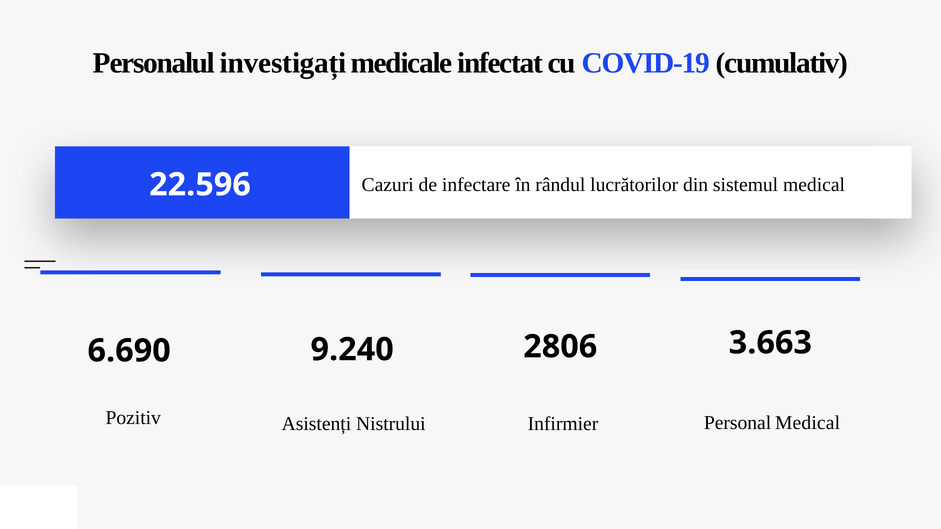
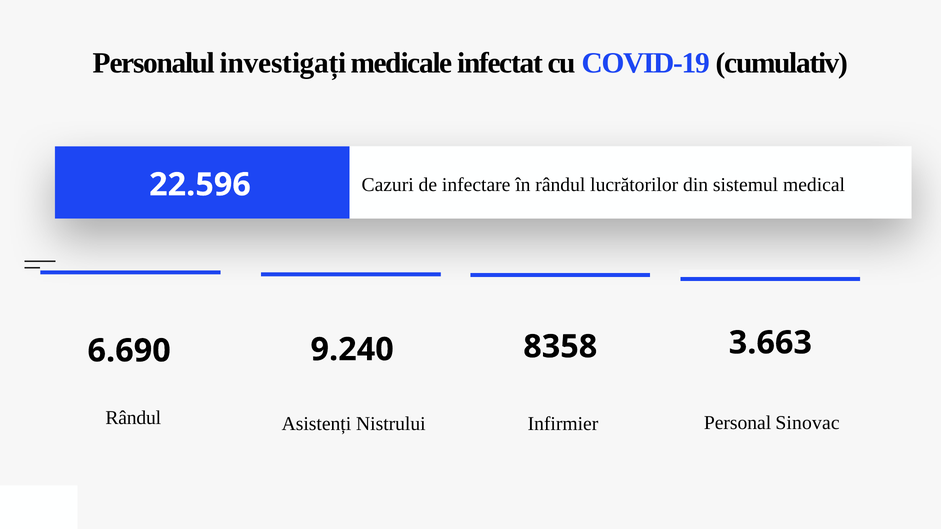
2806: 2806 -> 8358
Pozitiv at (133, 418): Pozitiv -> Rândul
Personal Medical: Medical -> Sinovac
